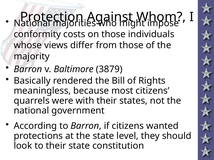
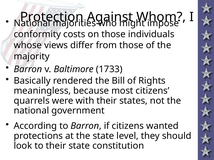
3879: 3879 -> 1733
